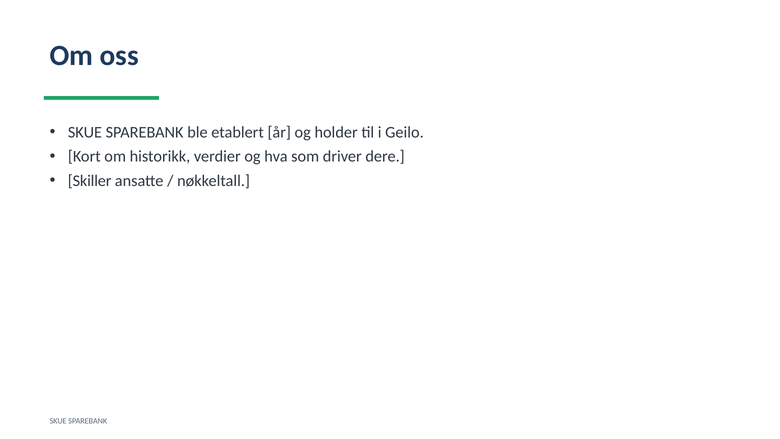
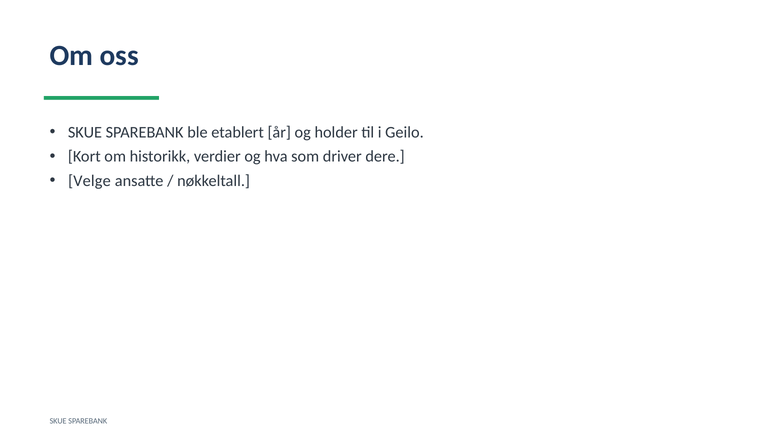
Skiller: Skiller -> Velge
